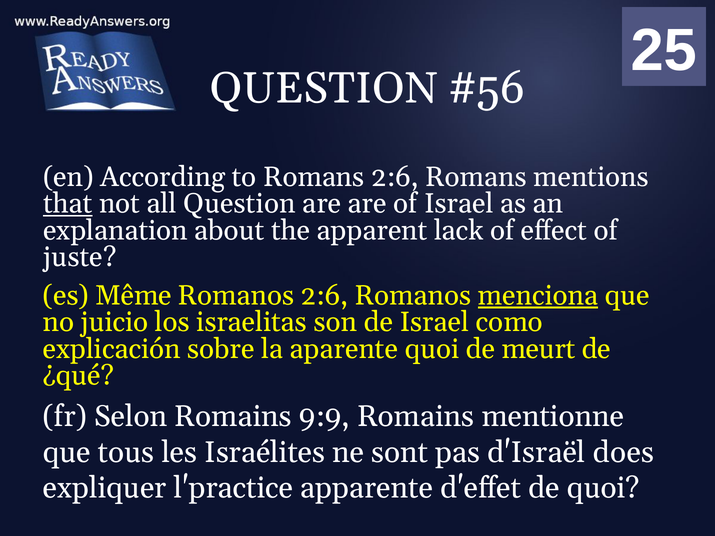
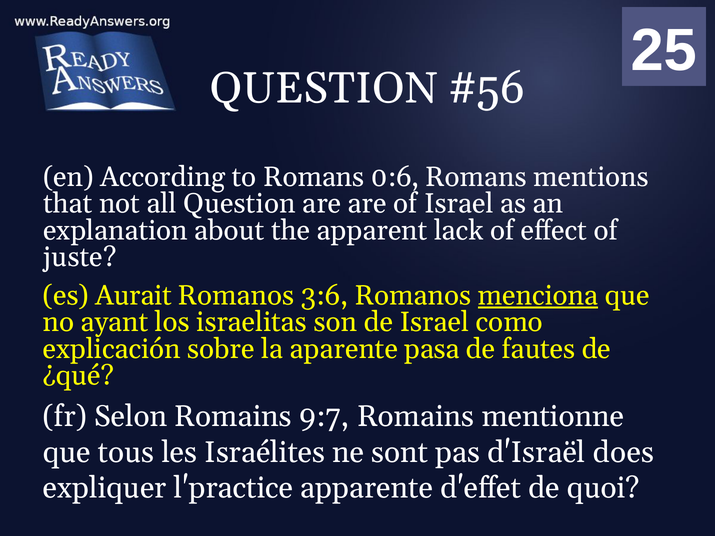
Romans 2:6: 2:6 -> 0:6
that underline: present -> none
Même: Même -> Aurait
Romanos 2:6: 2:6 -> 3:6
juicio: juicio -> ayant
aparente quoi: quoi -> pasa
meurt: meurt -> fautes
9:9: 9:9 -> 9:7
